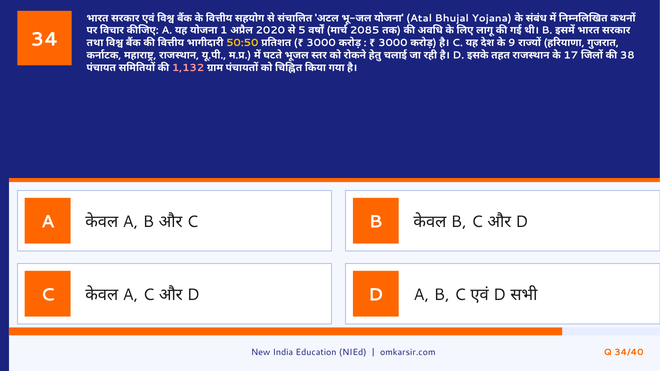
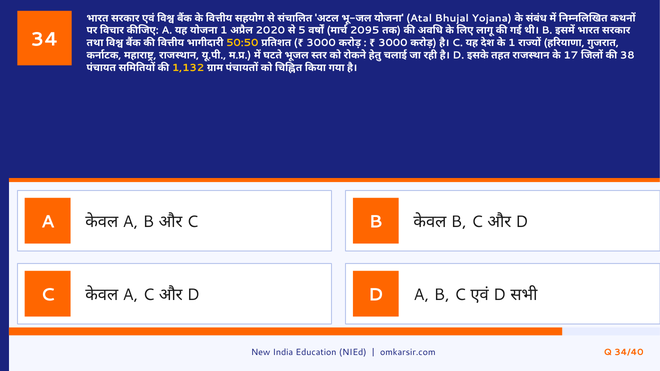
2085: 2085 -> 2095
9 at (512, 43): 9 -> 1
1,132 colour: pink -> yellow
